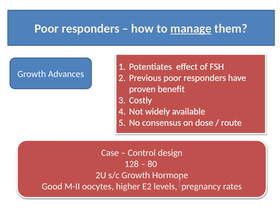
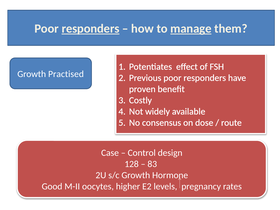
responders at (90, 29) underline: none -> present
Advances: Advances -> Practised
80: 80 -> 83
